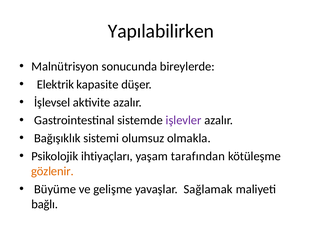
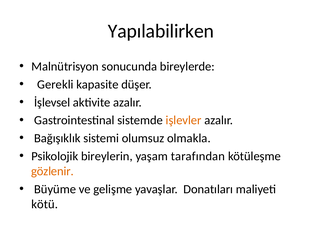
Elektrik: Elektrik -> Gerekli
işlevler colour: purple -> orange
ihtiyaçları: ihtiyaçları -> bireylerin
Sağlamak: Sağlamak -> Donatıları
bağlı: bağlı -> kötü
